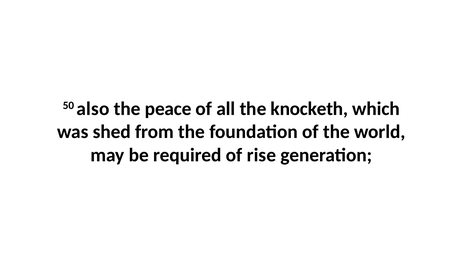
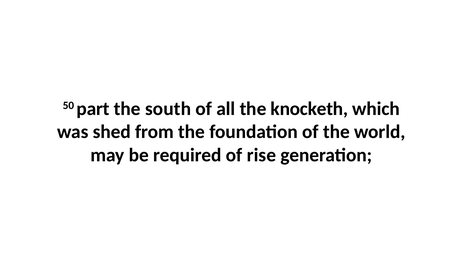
also: also -> part
peace: peace -> south
